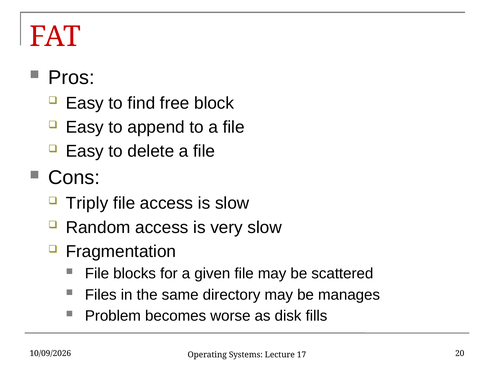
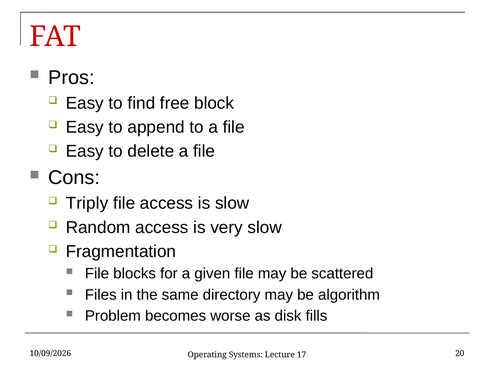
manages: manages -> algorithm
